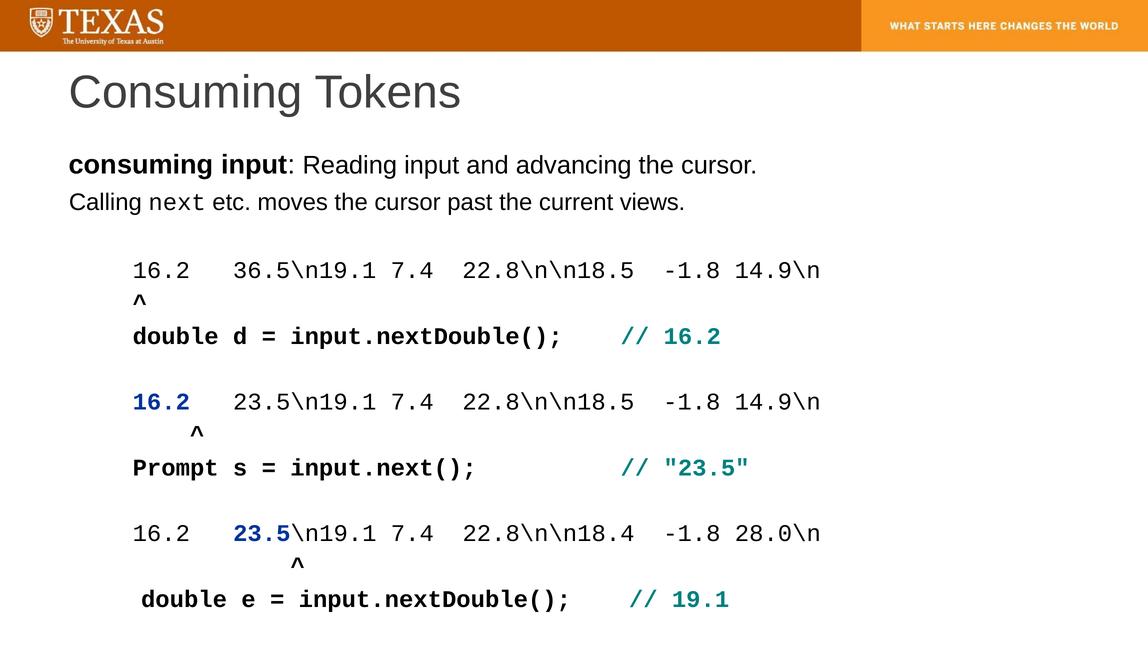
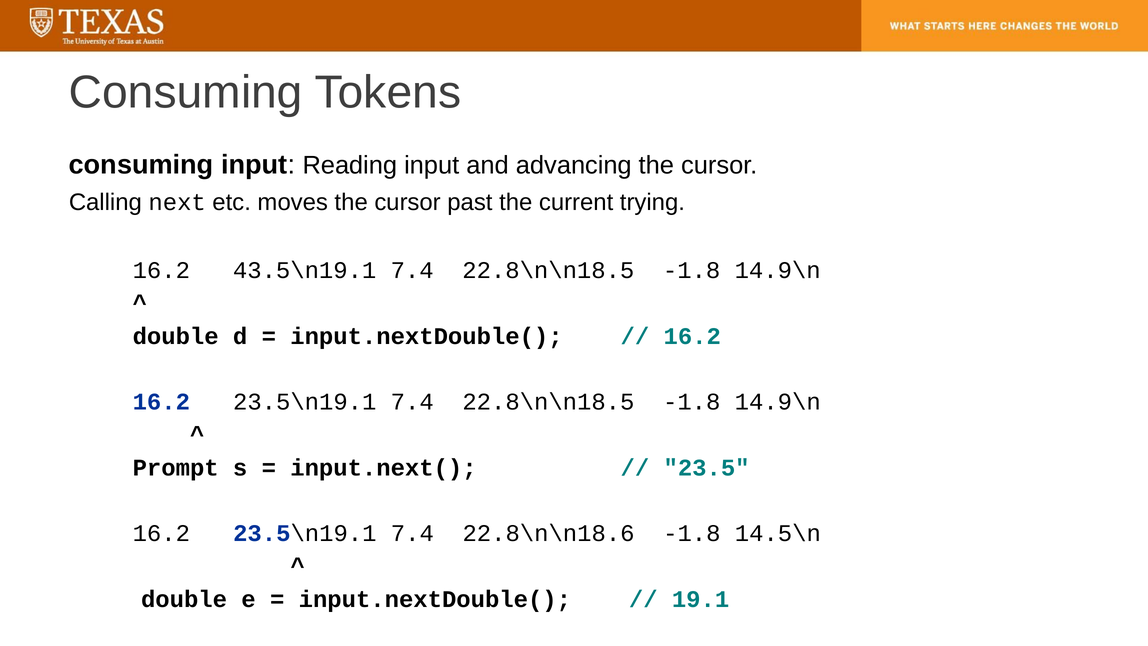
views: views -> trying
36.5\n19.1: 36.5\n19.1 -> 43.5\n19.1
22.8\n\n18.4: 22.8\n\n18.4 -> 22.8\n\n18.6
28.0\n: 28.0\n -> 14.5\n
